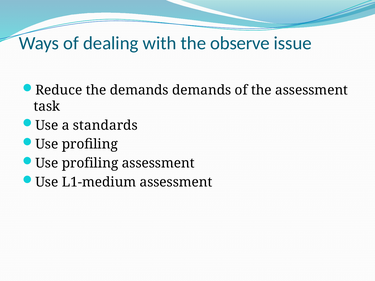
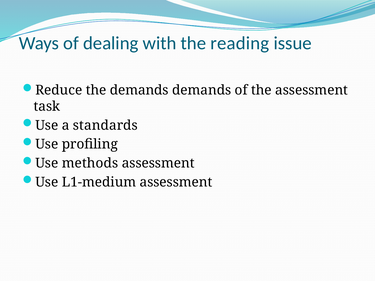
observe: observe -> reading
profiling at (90, 163): profiling -> methods
